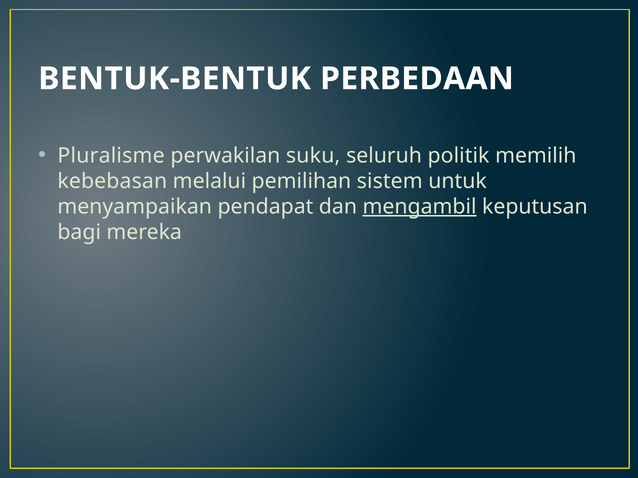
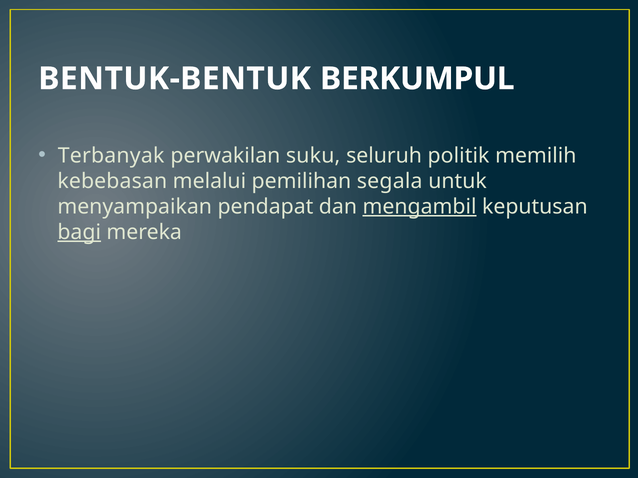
PERBEDAAN: PERBEDAAN -> BERKUMPUL
Pluralisme: Pluralisme -> Terbanyak
sistem: sistem -> segala
bagi underline: none -> present
